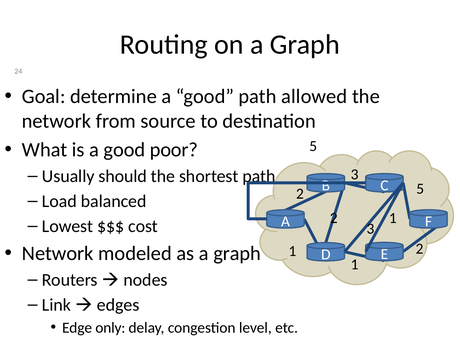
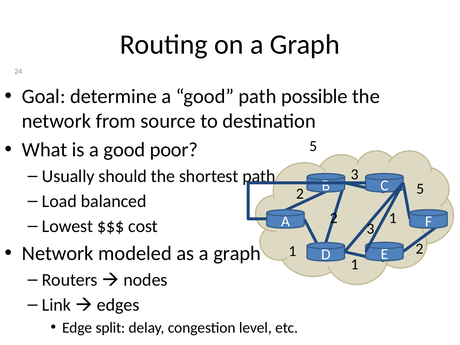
allowed: allowed -> possible
only: only -> split
